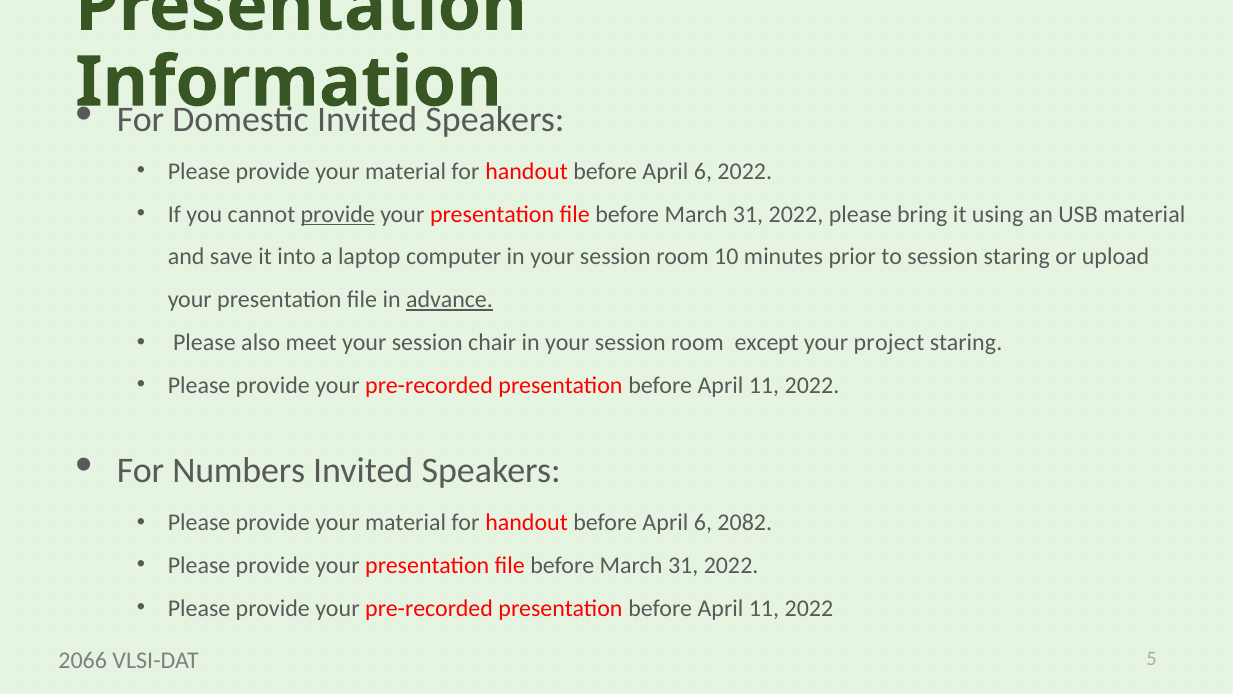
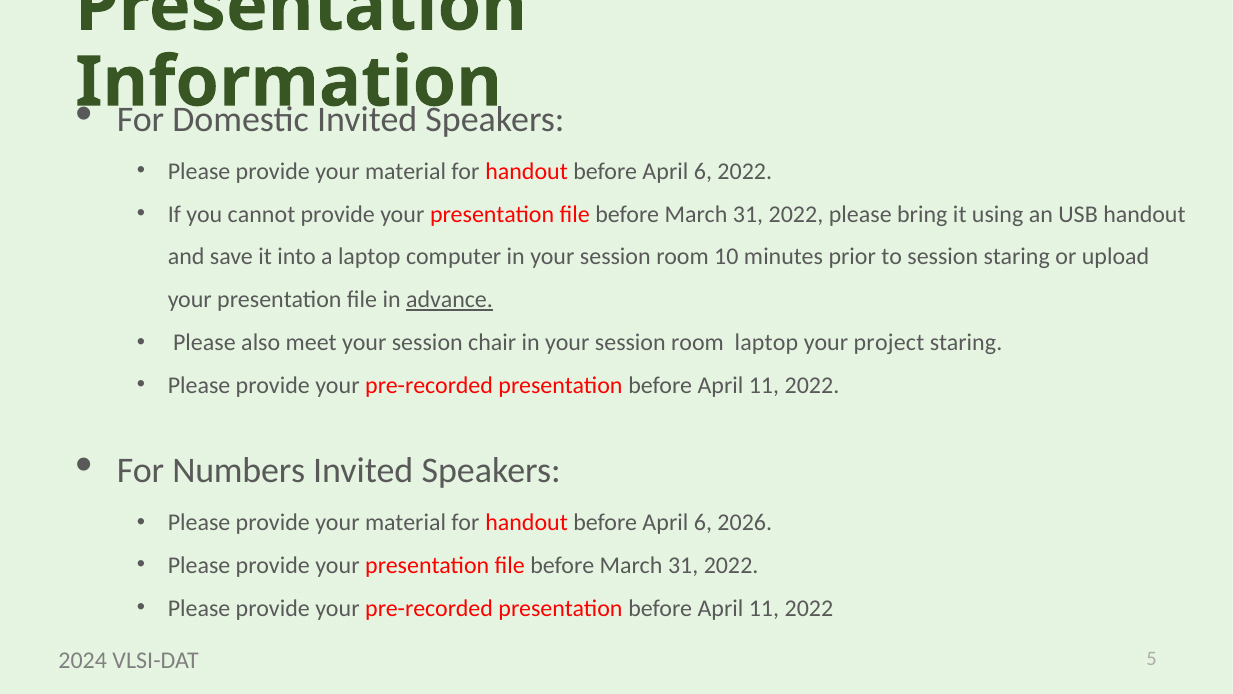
provide at (338, 214) underline: present -> none
USB material: material -> handout
room except: except -> laptop
2082: 2082 -> 2026
2066: 2066 -> 2024
